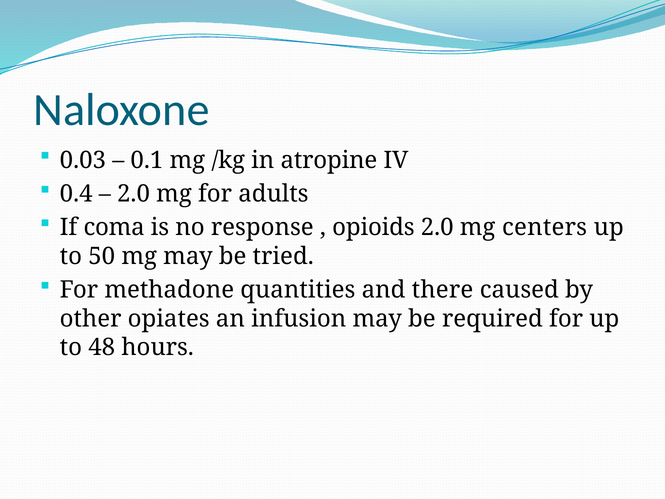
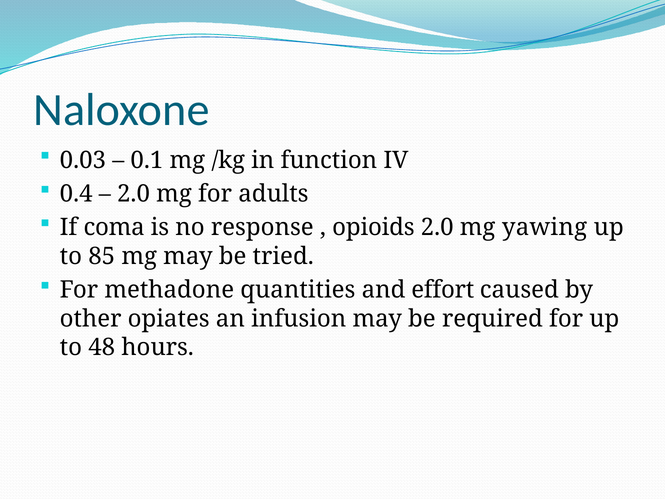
atropine: atropine -> function
centers: centers -> yawing
50: 50 -> 85
there: there -> effort
